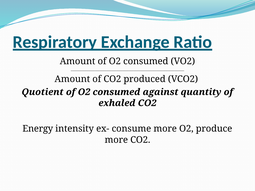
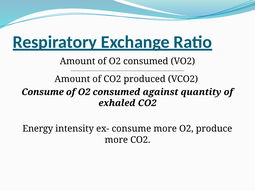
Quotient at (43, 92): Quotient -> Consume
